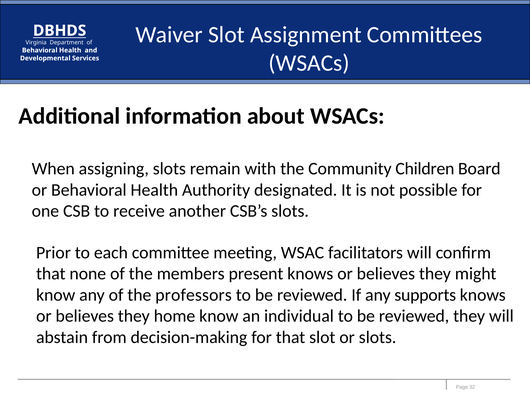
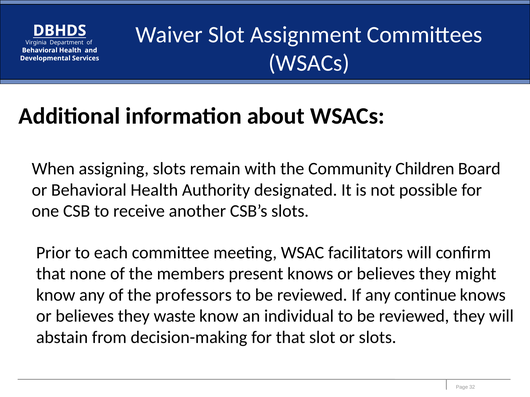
supports: supports -> continue
home: home -> waste
